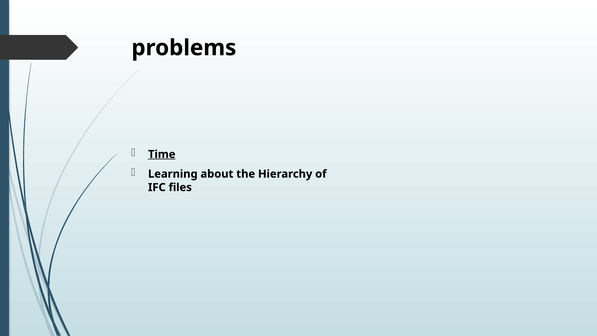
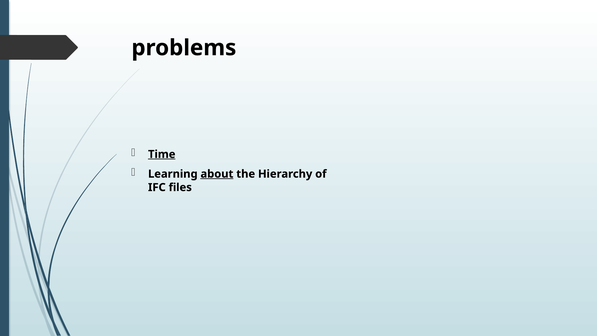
about underline: none -> present
